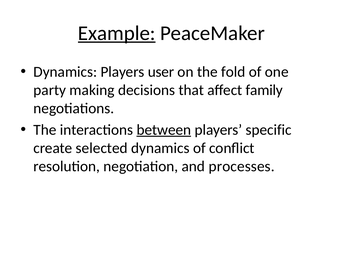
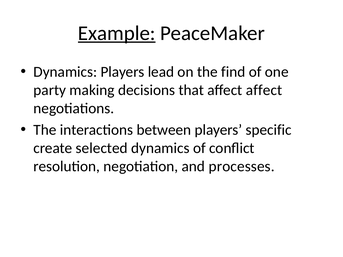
user: user -> lead
fold: fold -> find
affect family: family -> affect
between underline: present -> none
